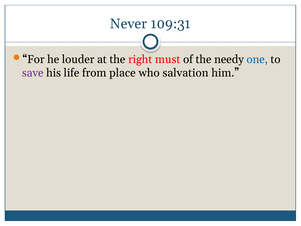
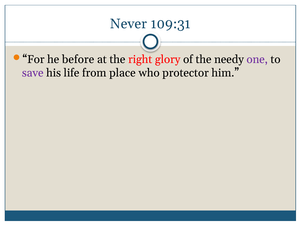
louder: louder -> before
must: must -> glory
one colour: blue -> purple
salvation: salvation -> protector
